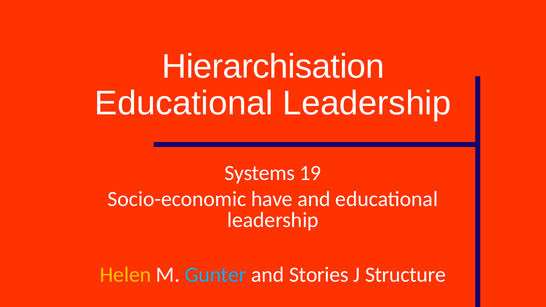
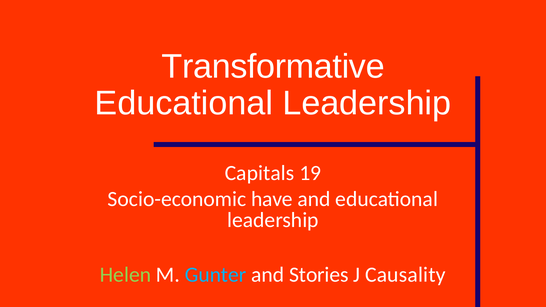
Hierarchisation: Hierarchisation -> Transformative
Systems: Systems -> Capitals
Helen colour: yellow -> light green
Structure: Structure -> Causality
